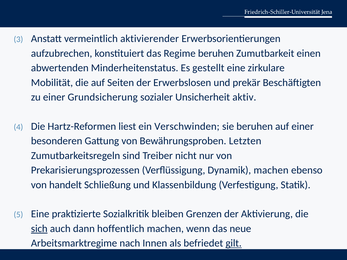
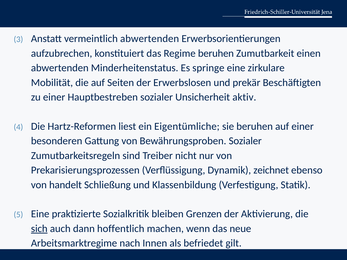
vermeintlich aktivierender: aktivierender -> abwertenden
gestellt: gestellt -> springe
Grundsicherung: Grundsicherung -> Hauptbestreben
Verschwinden: Verschwinden -> Eigentümliche
Bewährungsproben Letzten: Letzten -> Sozialer
Dynamik machen: machen -> zeichnet
gilt underline: present -> none
